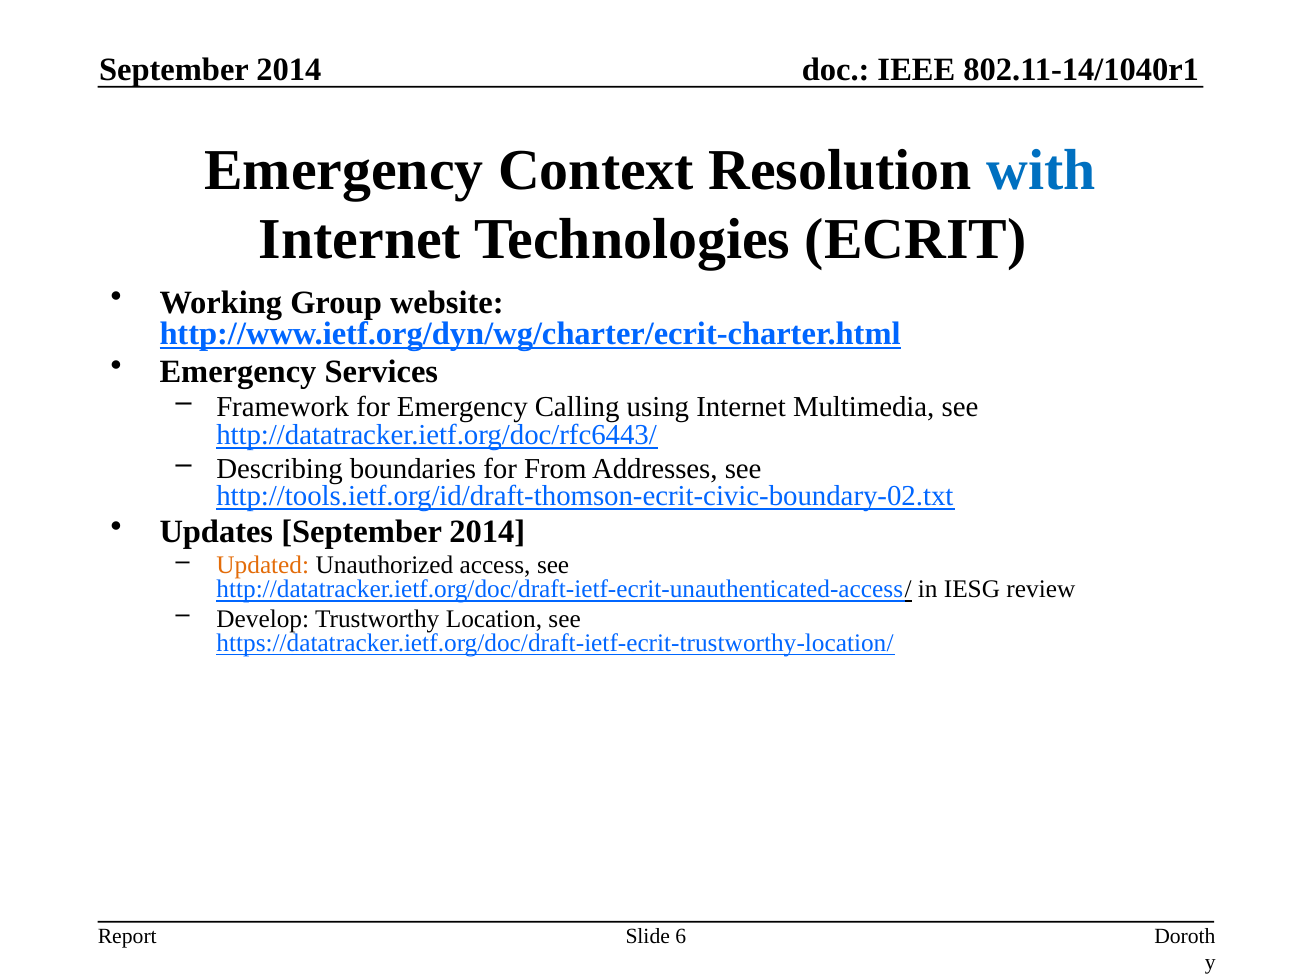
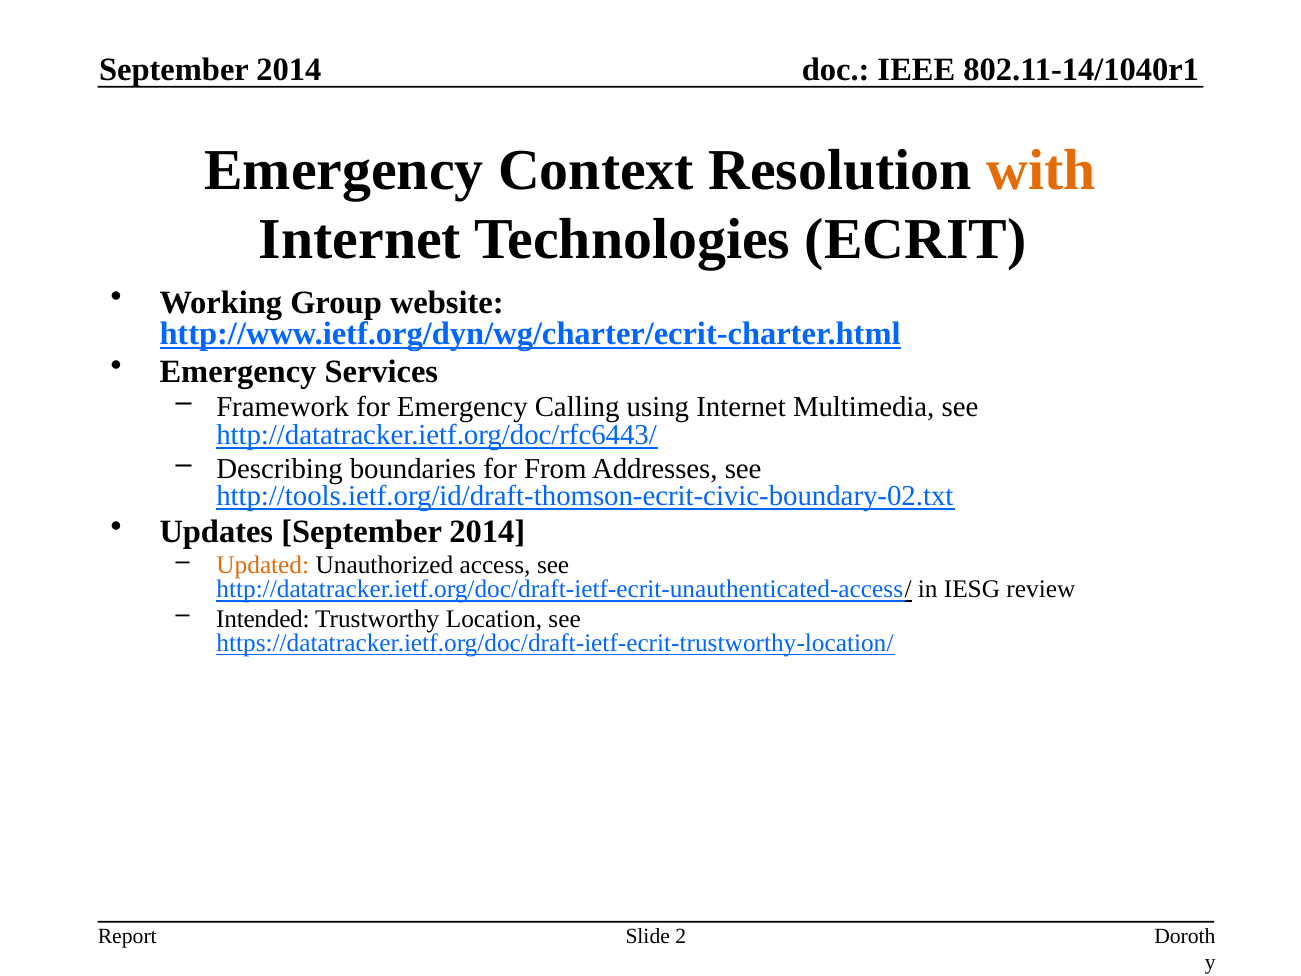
with colour: blue -> orange
Develop: Develop -> Intended
6: 6 -> 2
